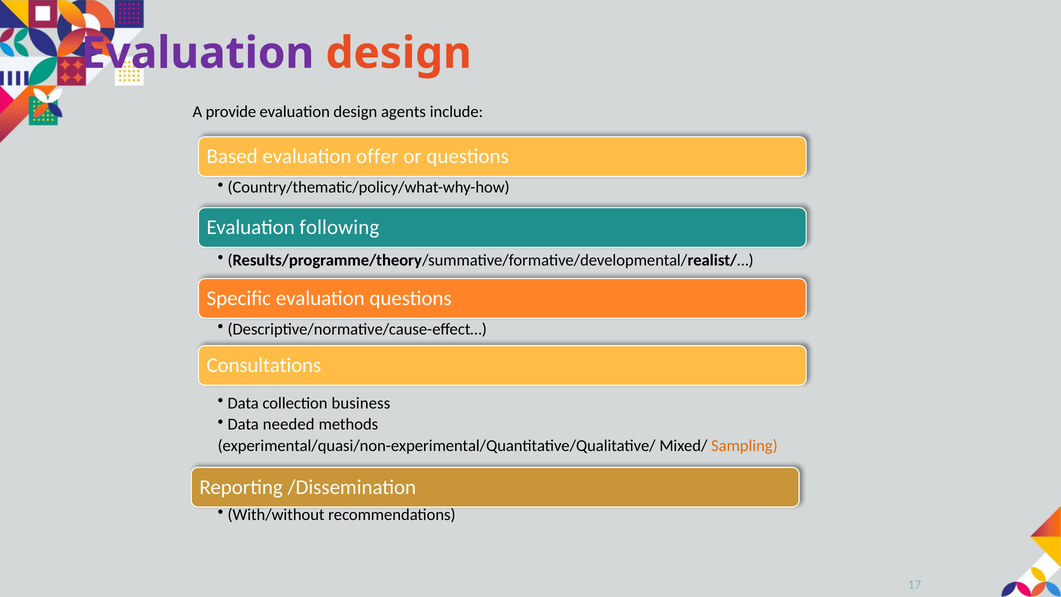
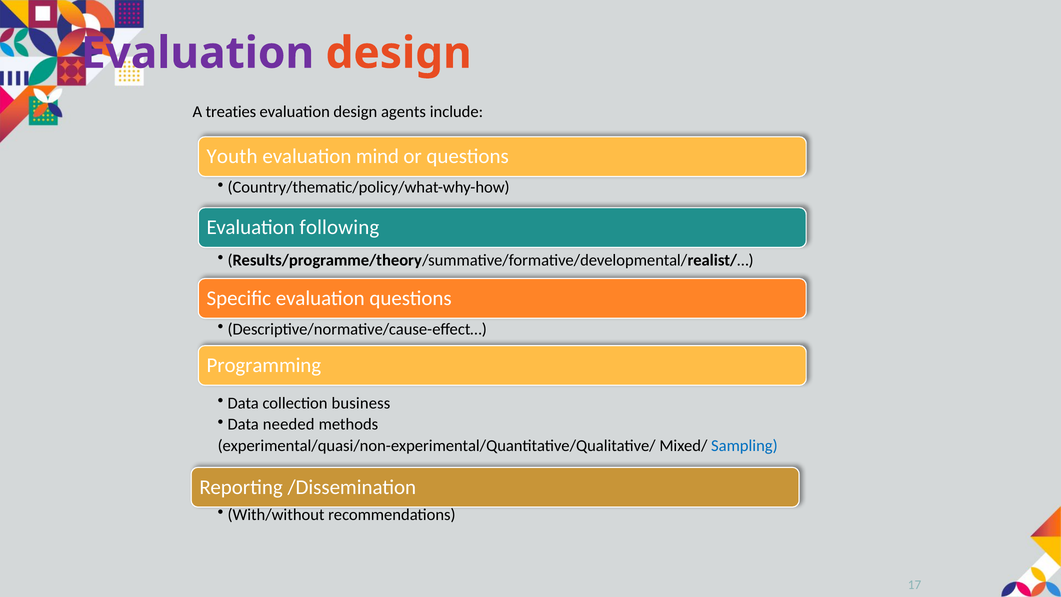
provide: provide -> treaties
Based: Based -> Youth
offer: offer -> mind
Consultations: Consultations -> Programming
Sampling colour: orange -> blue
